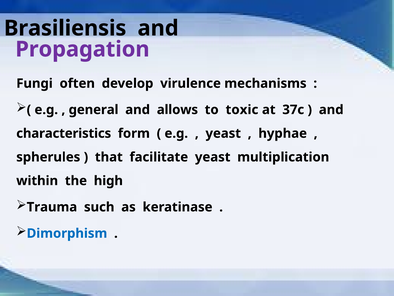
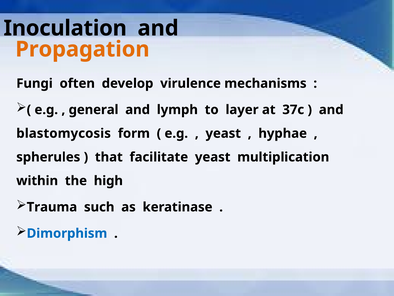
Brasiliensis: Brasiliensis -> Inoculation
Propagation colour: purple -> orange
allows: allows -> lymph
toxic: toxic -> layer
characteristics: characteristics -> blastomycosis
